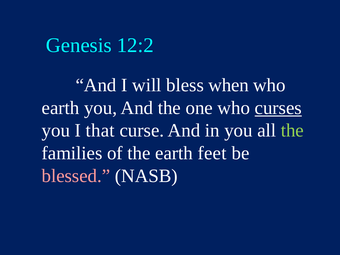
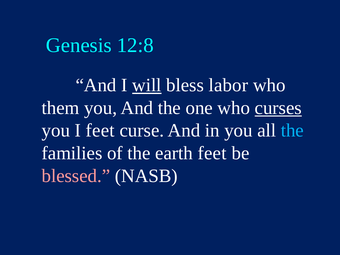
12:2: 12:2 -> 12:8
will underline: none -> present
when: when -> labor
earth at (60, 108): earth -> them
I that: that -> feet
the at (292, 131) colour: light green -> light blue
